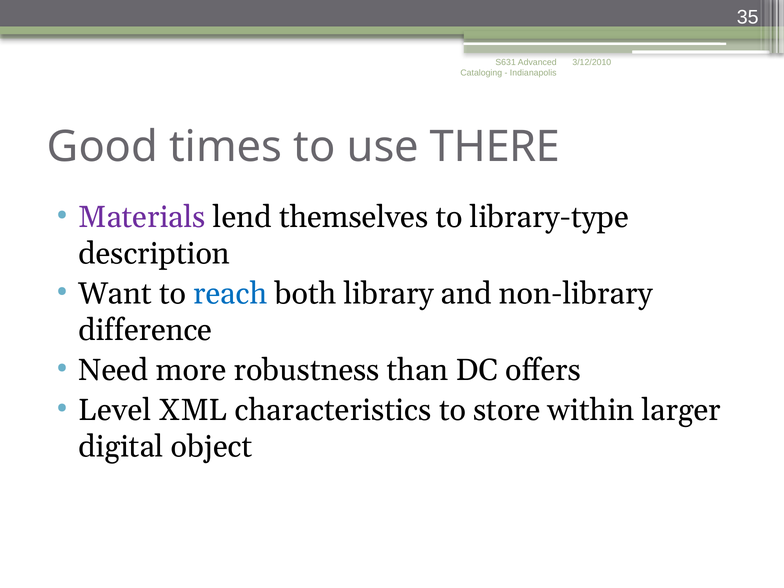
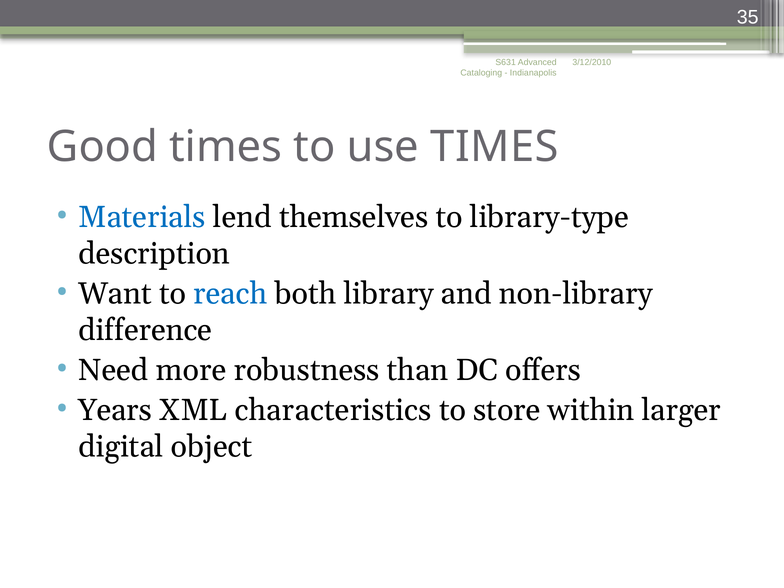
use THERE: THERE -> TIMES
Materials colour: purple -> blue
Level: Level -> Years
